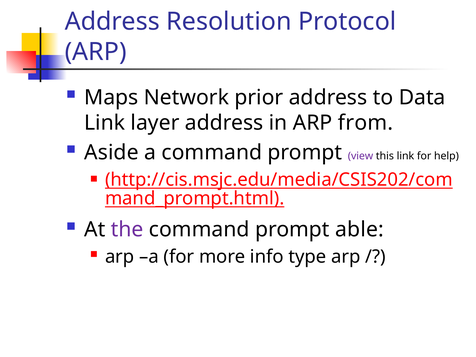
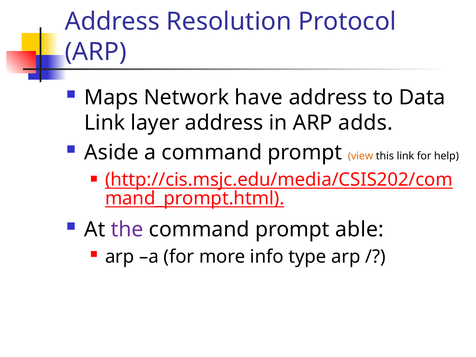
prior: prior -> have
from: from -> adds
view colour: purple -> orange
